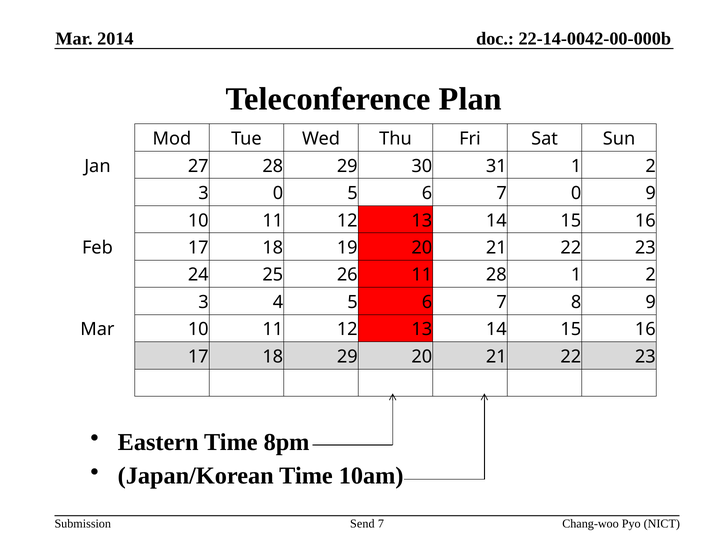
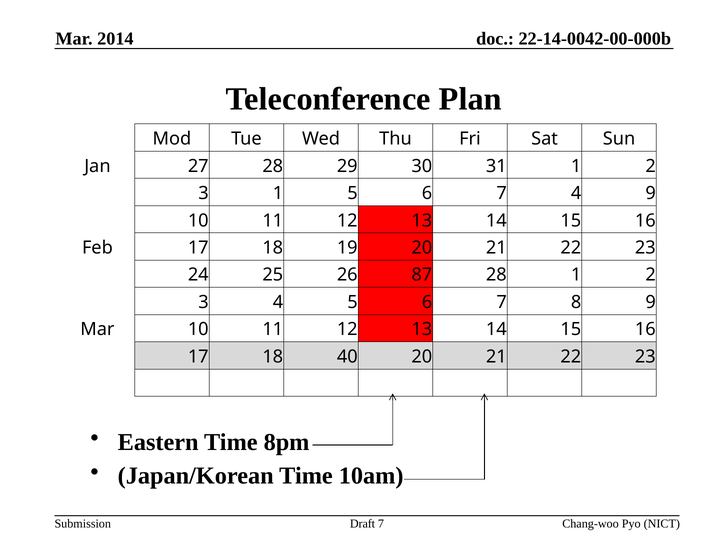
3 0: 0 -> 1
7 0: 0 -> 4
26 11: 11 -> 87
18 29: 29 -> 40
Send: Send -> Draft
